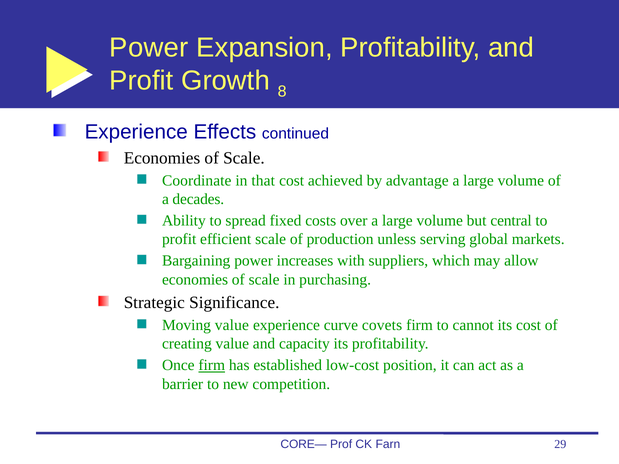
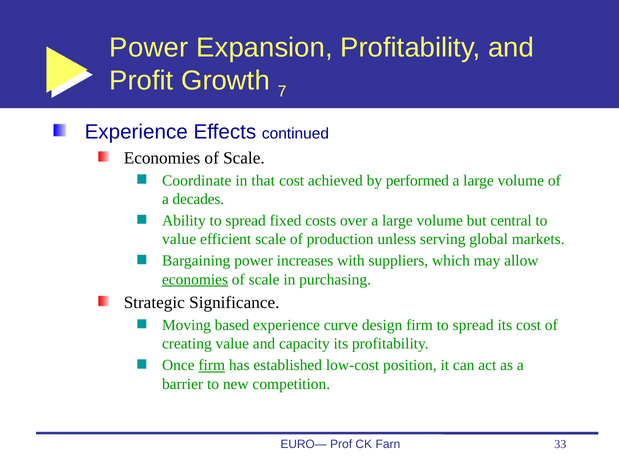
8: 8 -> 7
advantage: advantage -> performed
profit at (179, 239): profit -> value
economies at (195, 280) underline: none -> present
Moving value: value -> based
covets: covets -> design
firm to cannot: cannot -> spread
CORE—: CORE— -> EURO—
29: 29 -> 33
